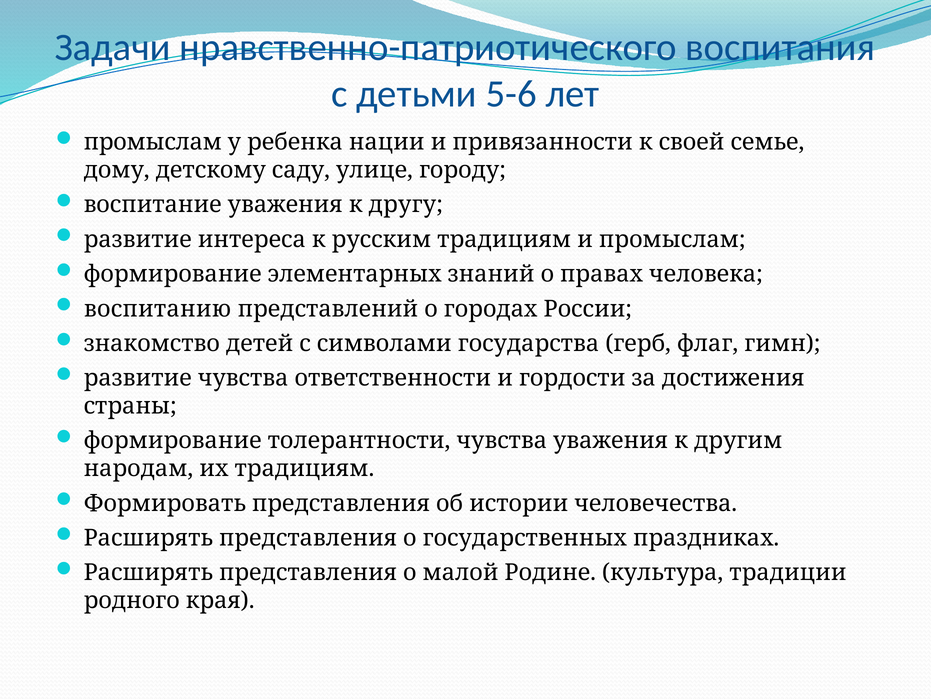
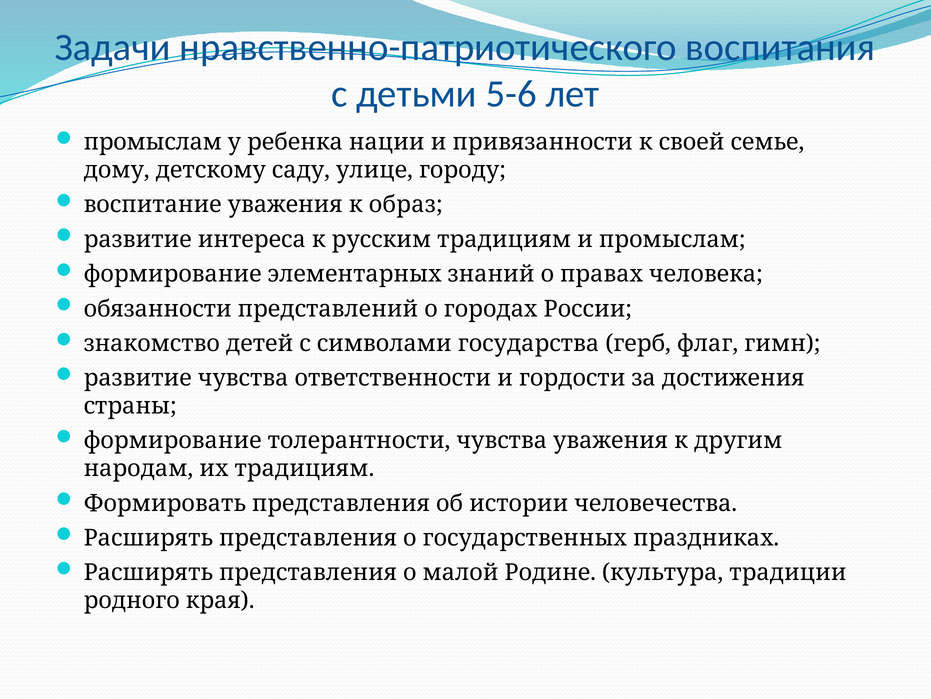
другу: другу -> образ
воспитанию: воспитанию -> обязанности
